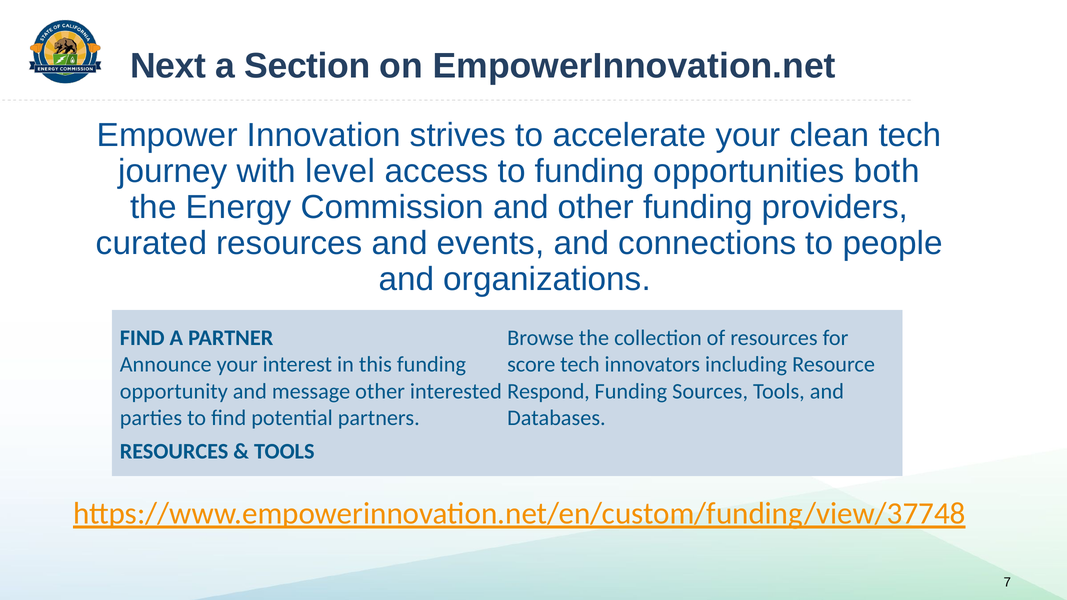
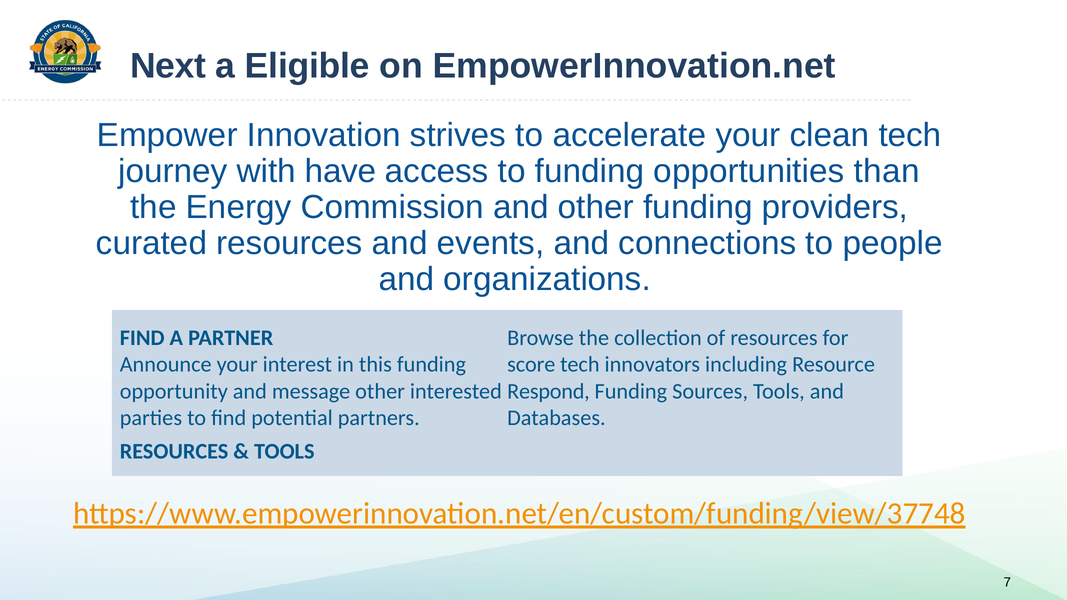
Section: Section -> Eligible
level: level -> have
both: both -> than
